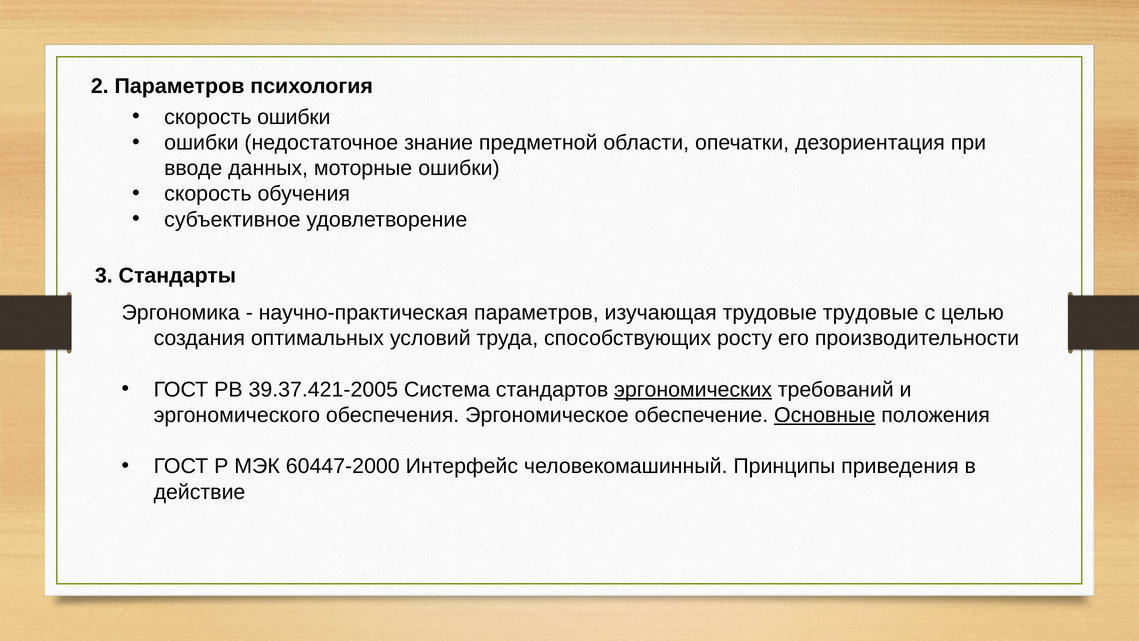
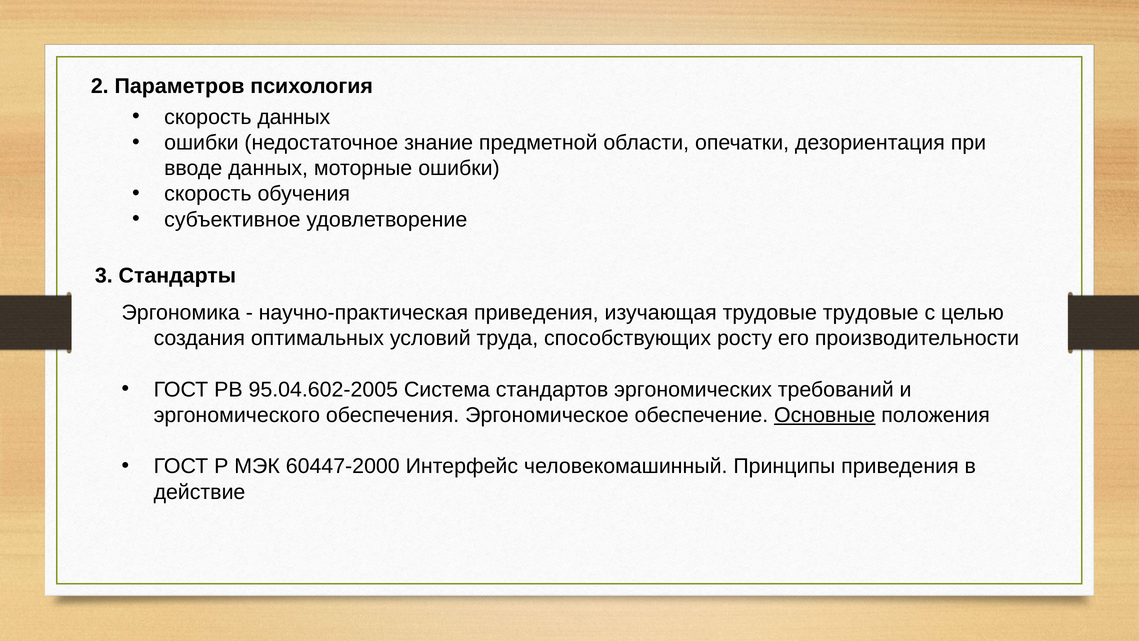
скорость ошибки: ошибки -> данных
научно-практическая параметров: параметров -> приведения
39.37.421-2005: 39.37.421-2005 -> 95.04.602-2005
эргономических underline: present -> none
